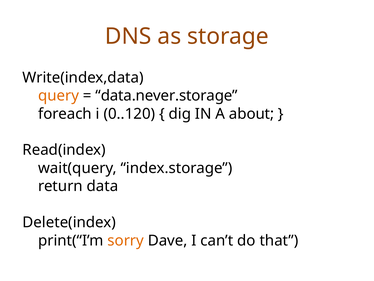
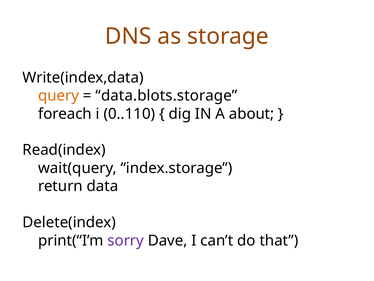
data.never.storage: data.never.storage -> data.blots.storage
0..120: 0..120 -> 0..110
sorry colour: orange -> purple
